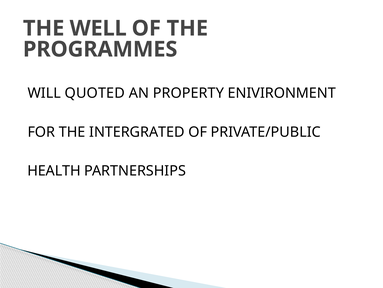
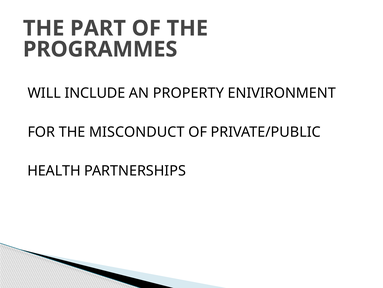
WELL: WELL -> PART
QUOTED: QUOTED -> INCLUDE
INTERGRATED: INTERGRATED -> MISCONDUCT
